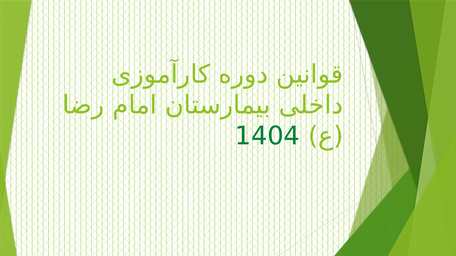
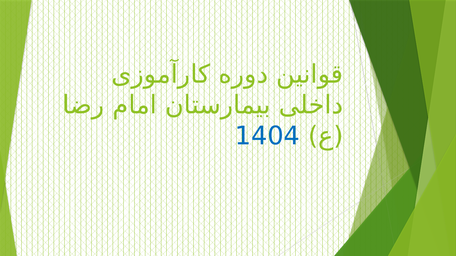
1404 colour: green -> blue
